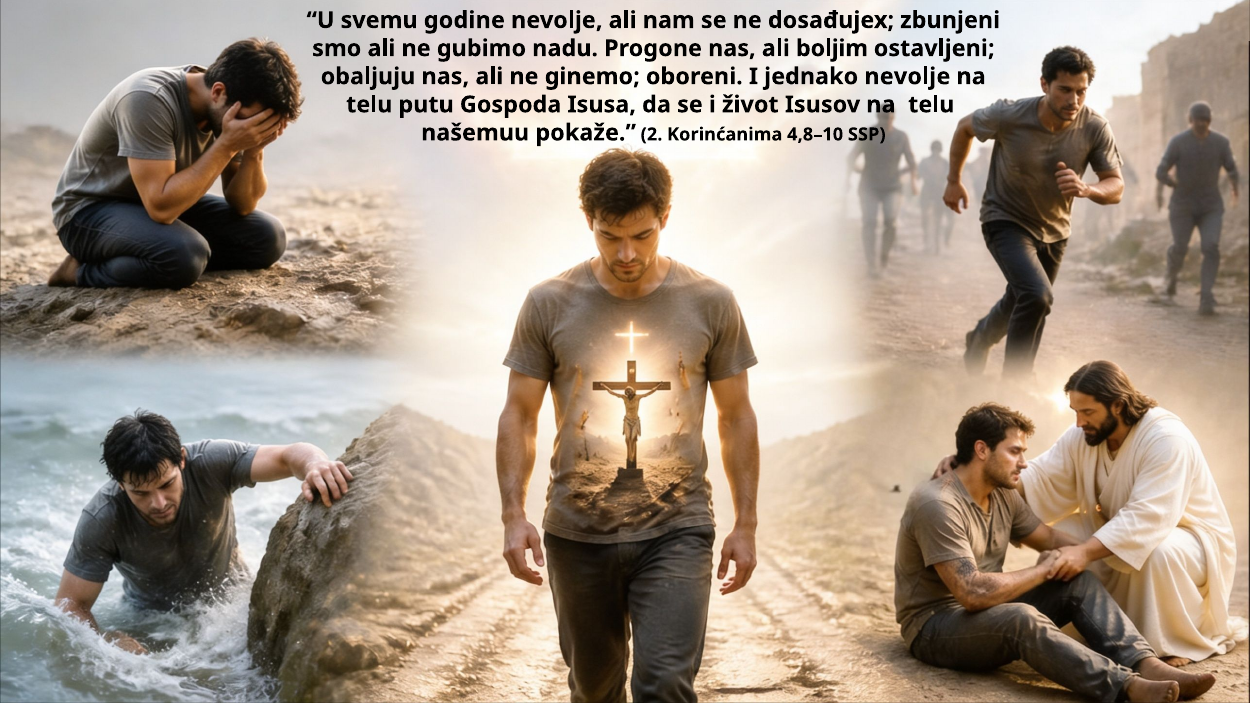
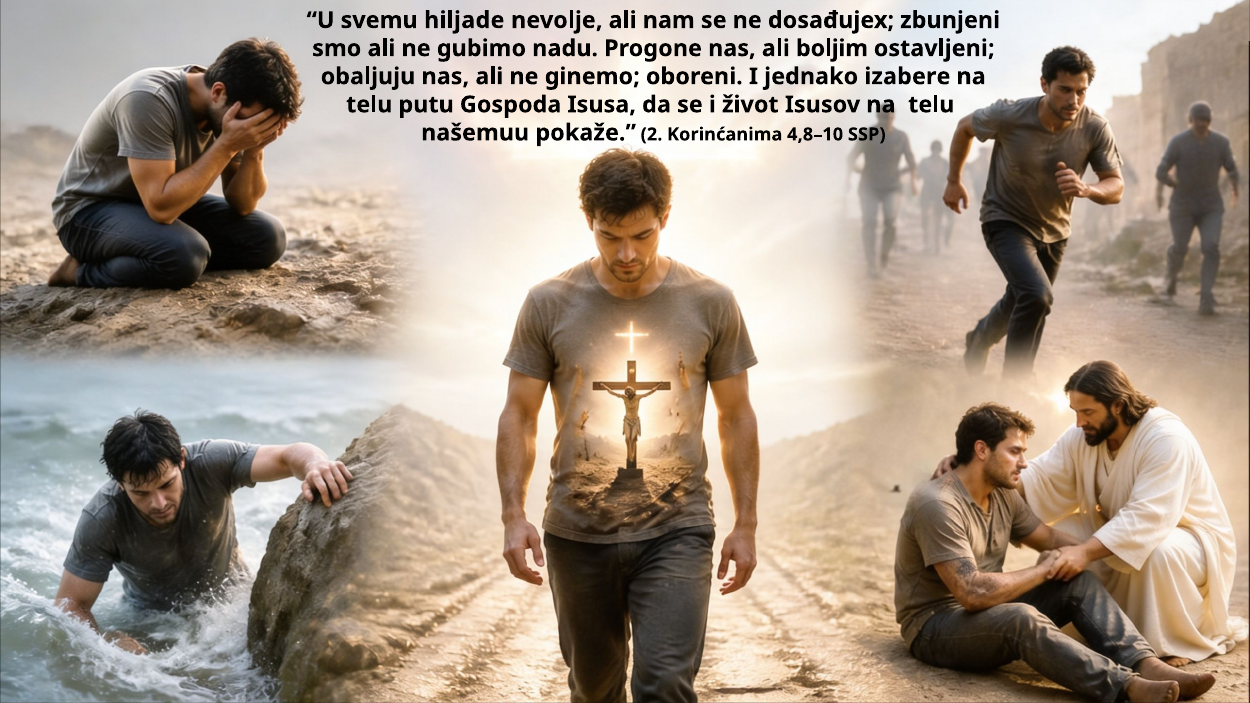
godine: godine -> hiljade
jednako nevolje: nevolje -> izabere
